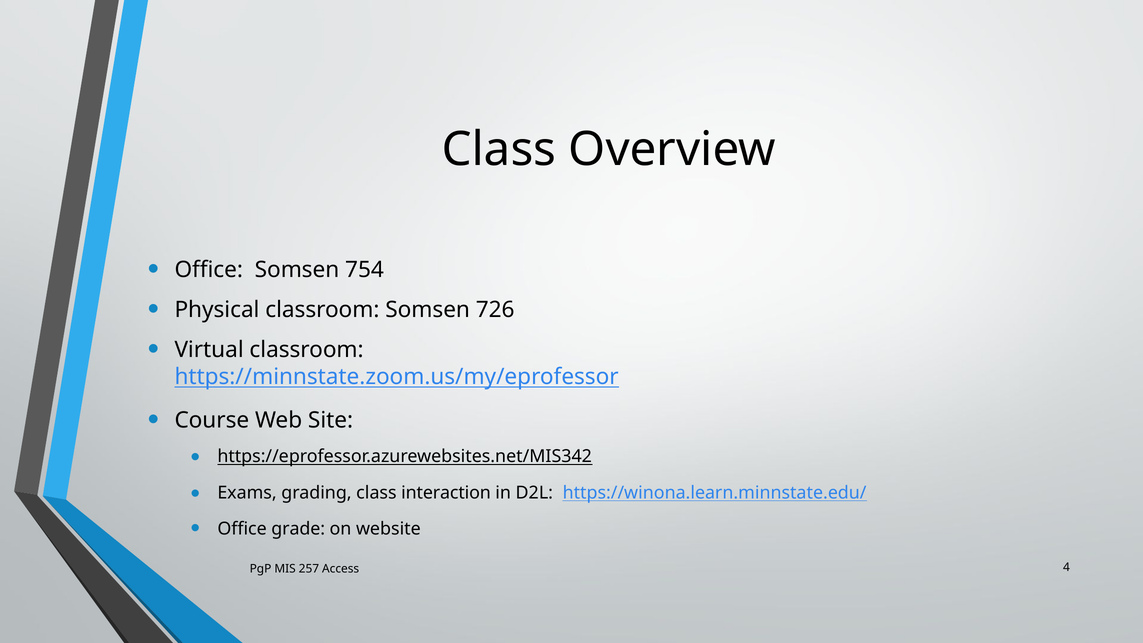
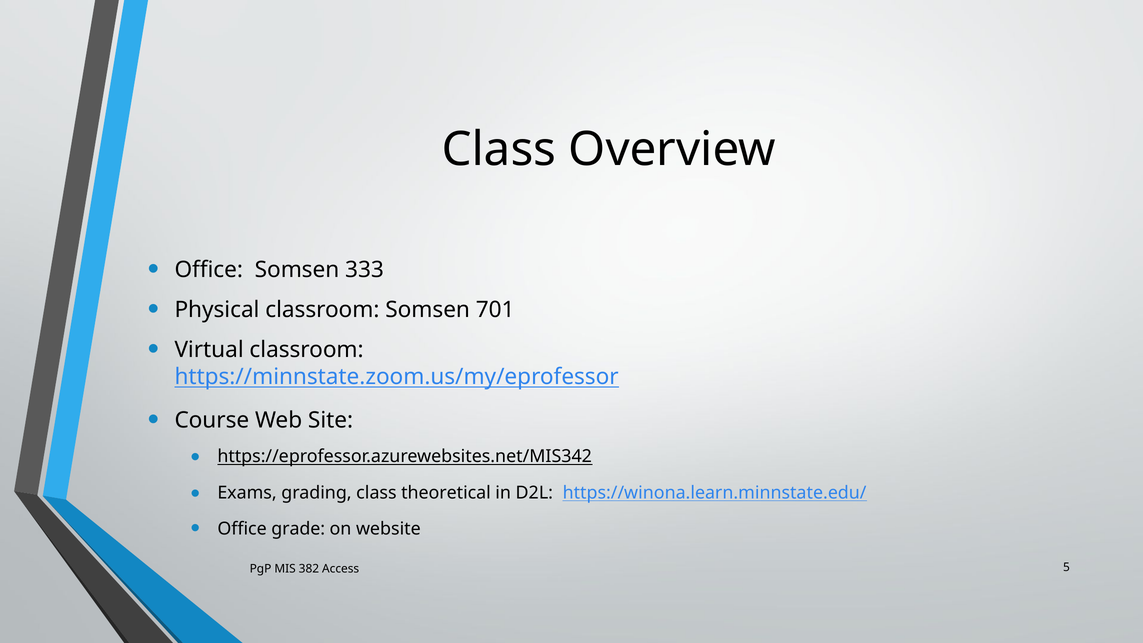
754: 754 -> 333
726: 726 -> 701
interaction: interaction -> theoretical
257: 257 -> 382
4: 4 -> 5
